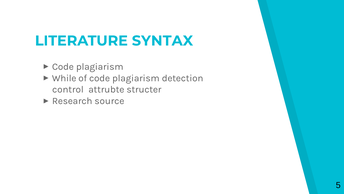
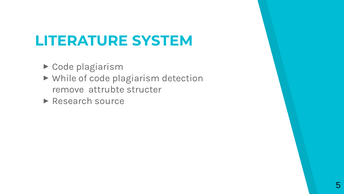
SYNTAX: SYNTAX -> SYSTEM
control: control -> remove
